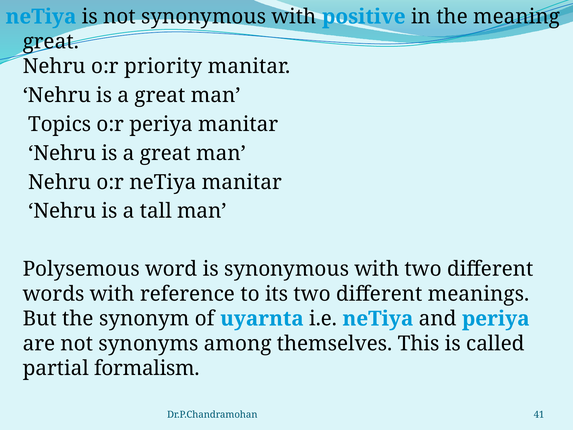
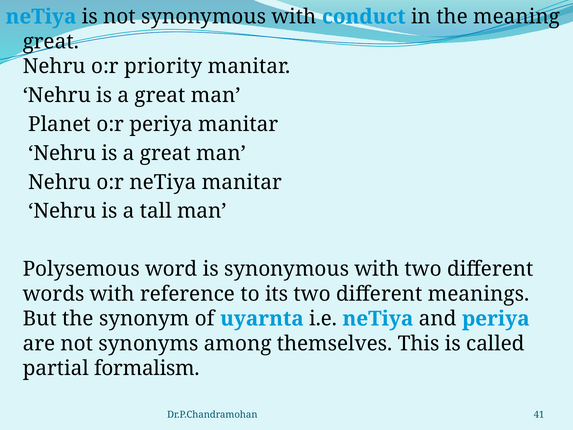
positive: positive -> conduct
Topics: Topics -> Planet
